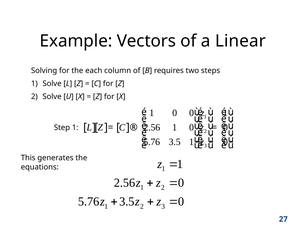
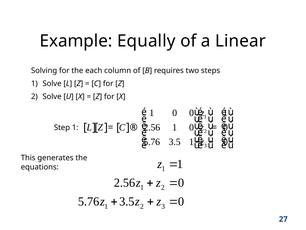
Vectors: Vectors -> Equally
